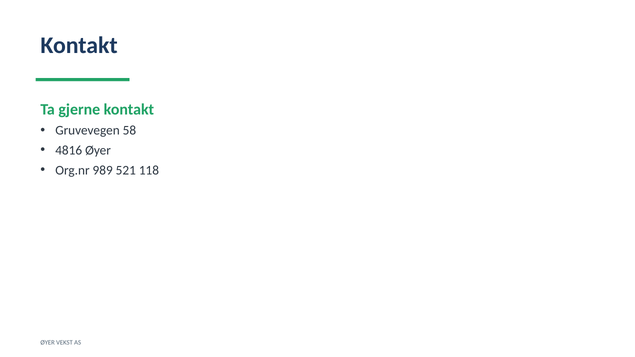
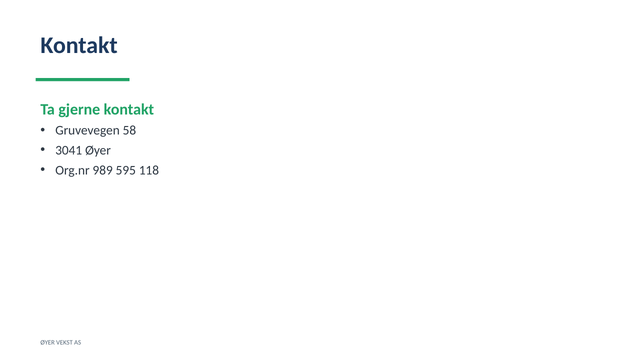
4816: 4816 -> 3041
521: 521 -> 595
